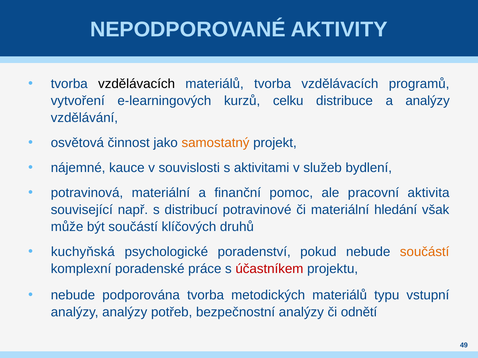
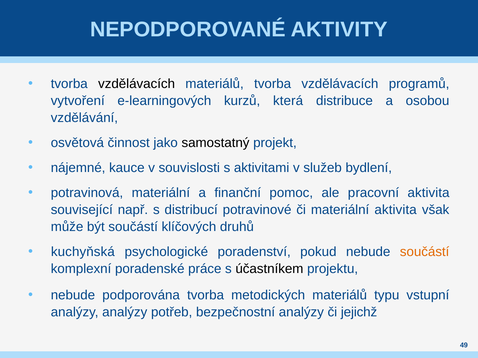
celku: celku -> která
a analýzy: analýzy -> osobou
samostatný colour: orange -> black
materiální hledání: hledání -> aktivita
účastníkem colour: red -> black
odnětí: odnětí -> jejichž
